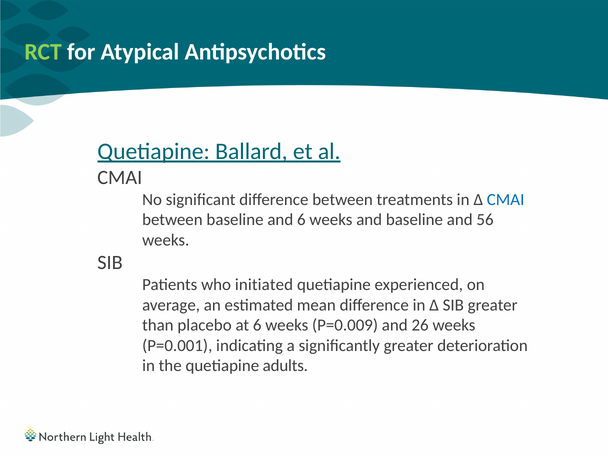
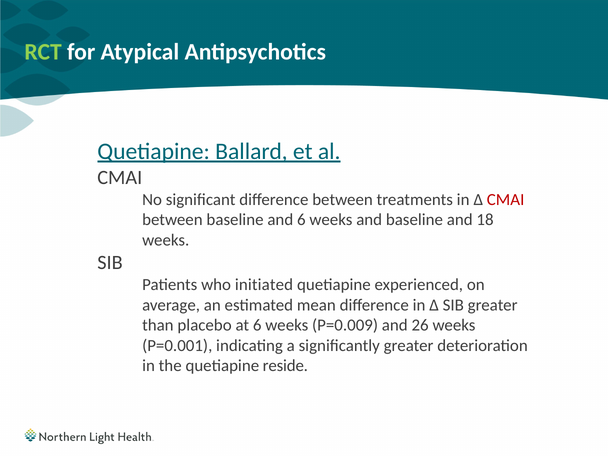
CMAI at (506, 199) colour: blue -> red
56: 56 -> 18
adults: adults -> reside
